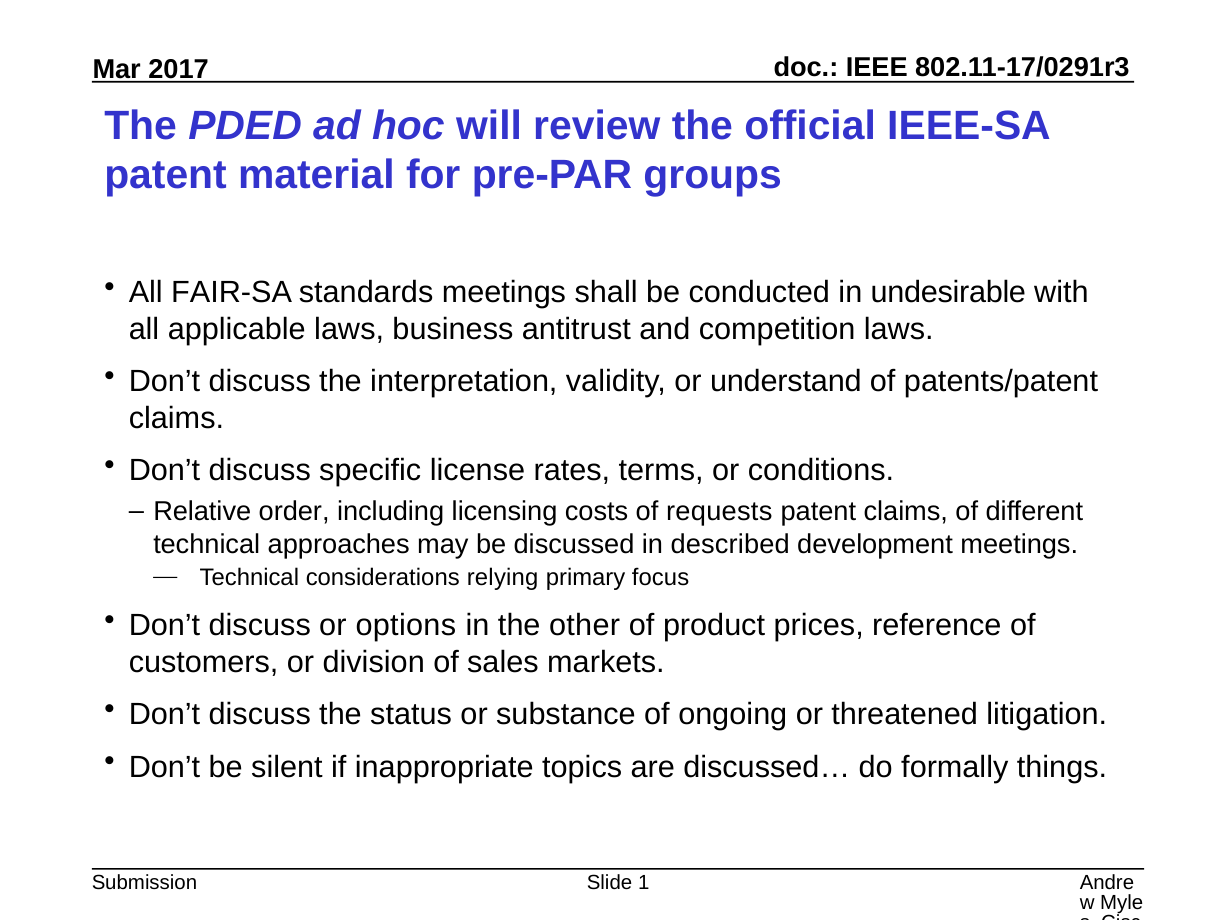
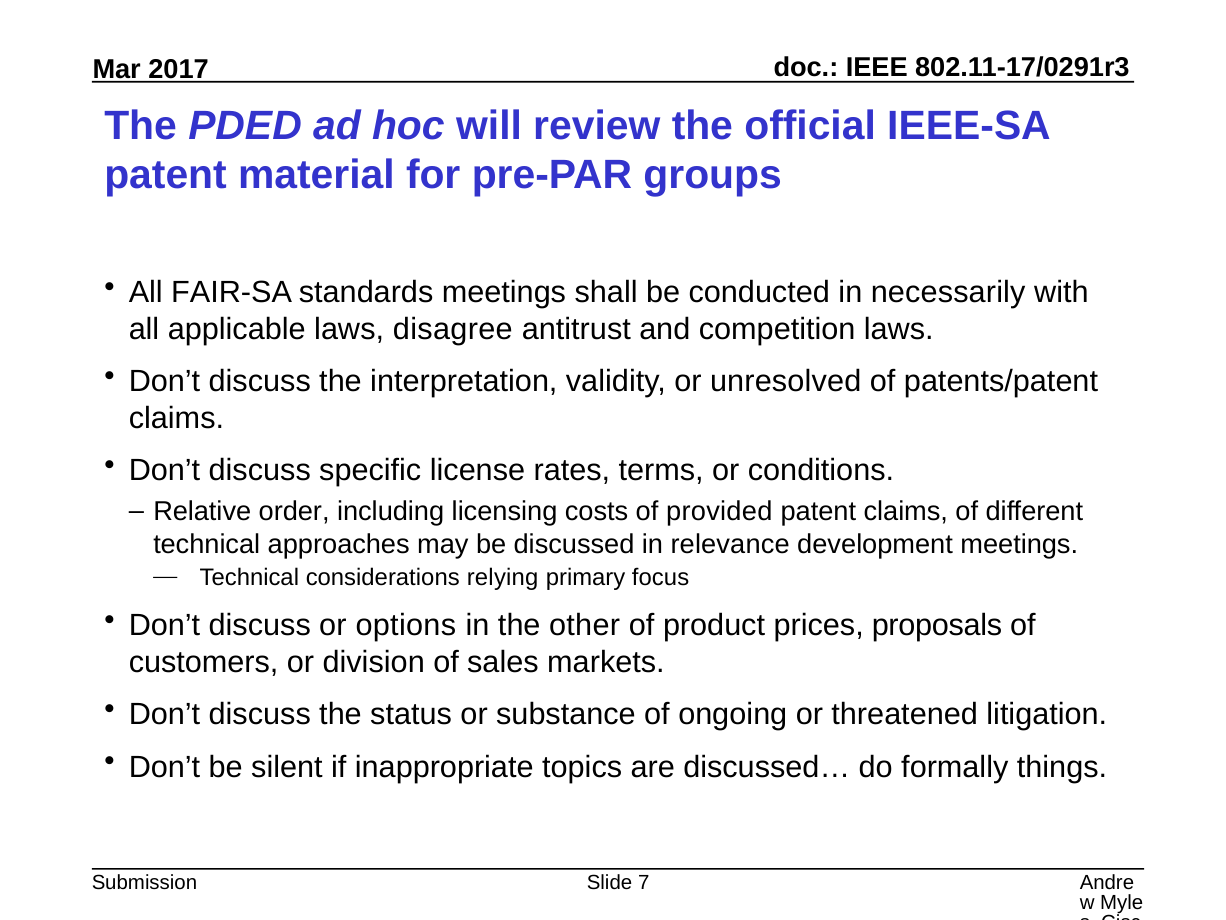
undesirable: undesirable -> necessarily
business: business -> disagree
understand: understand -> unresolved
requests: requests -> provided
described: described -> relevance
reference: reference -> proposals
1: 1 -> 7
